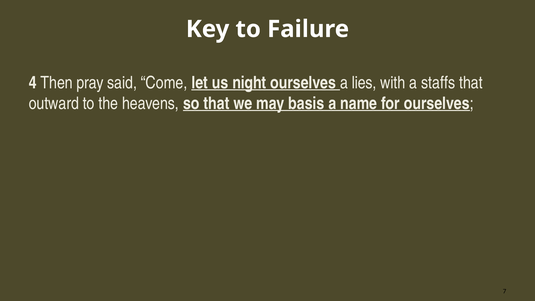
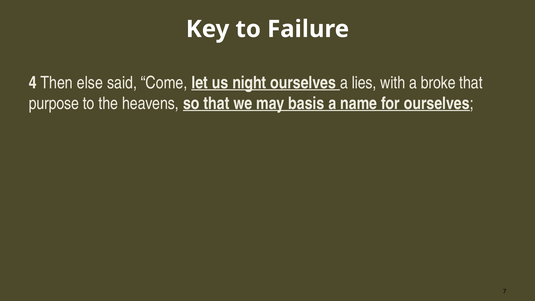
pray: pray -> else
staffs: staffs -> broke
outward: outward -> purpose
